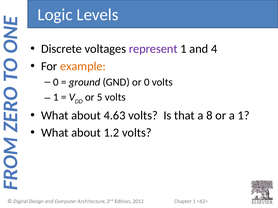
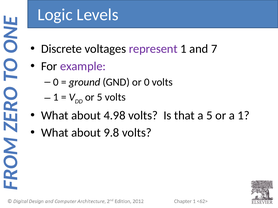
4: 4 -> 7
example colour: orange -> purple
4.63: 4.63 -> 4.98
a 8: 8 -> 5
1.2: 1.2 -> 9.8
